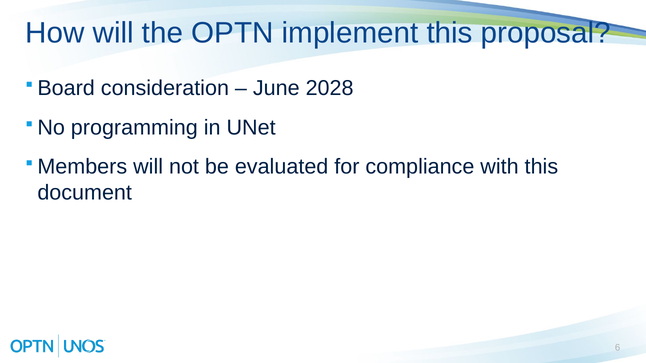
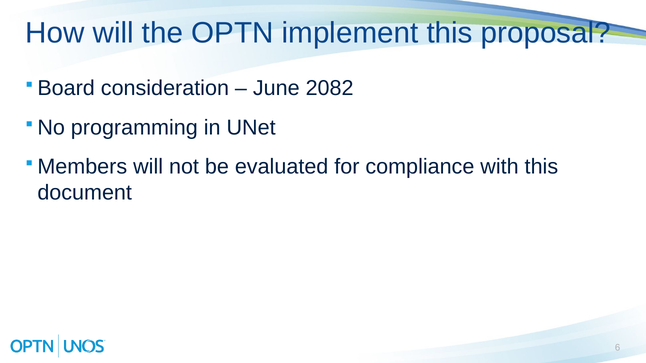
2028: 2028 -> 2082
